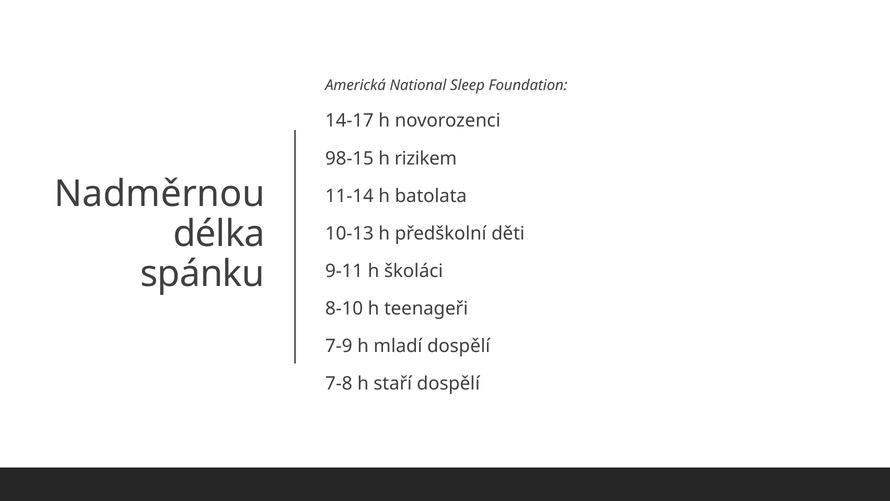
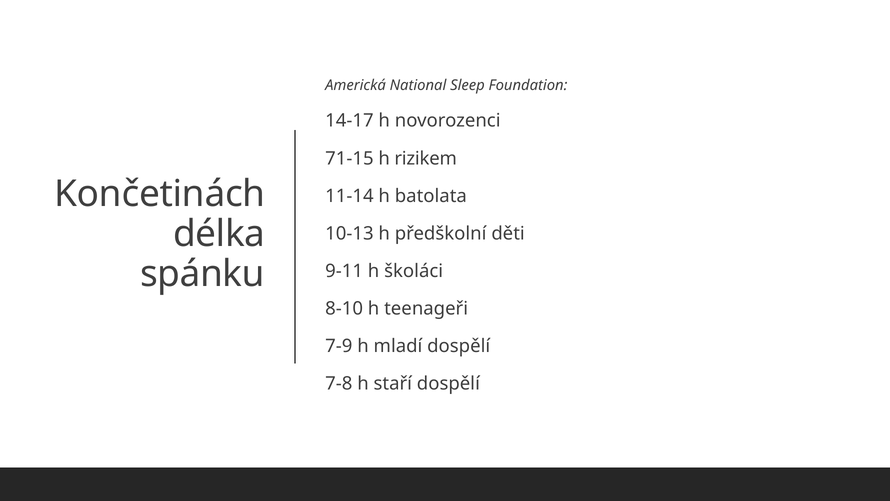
98-15: 98-15 -> 71-15
Nadměrnou: Nadměrnou -> Končetinách
